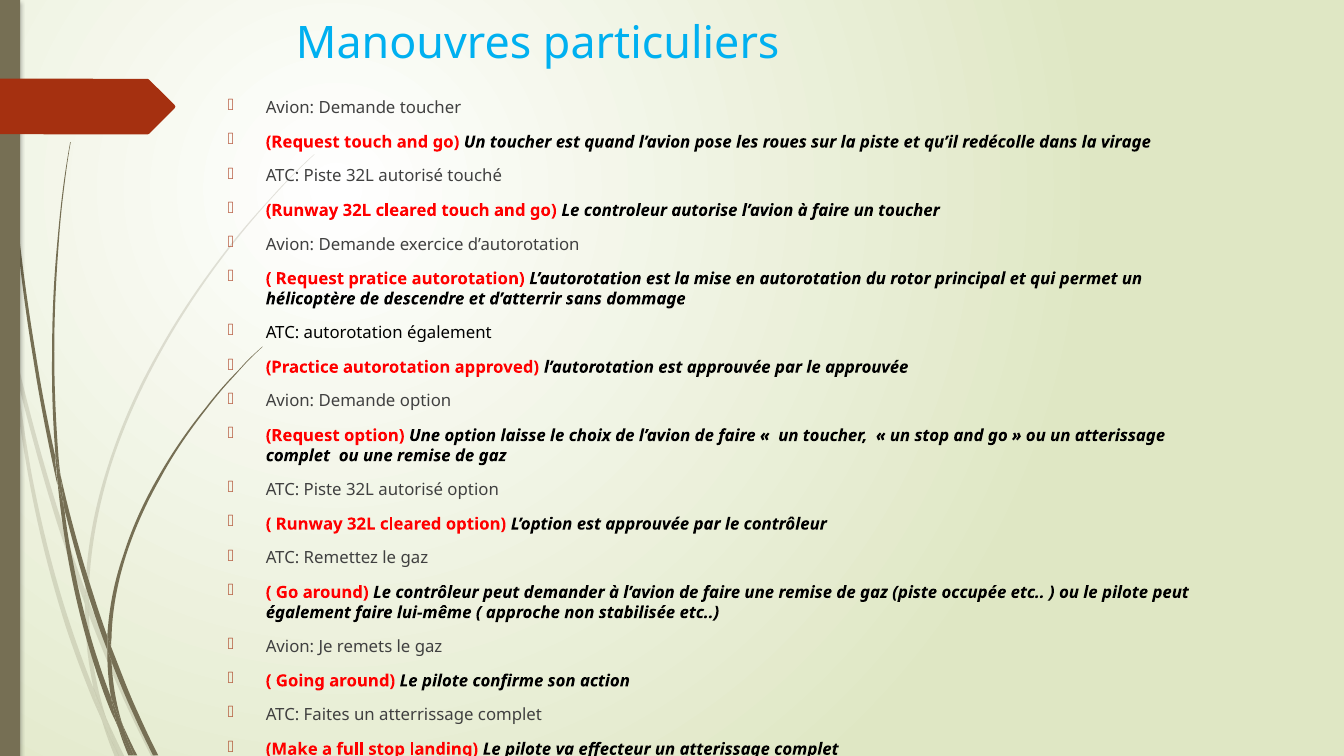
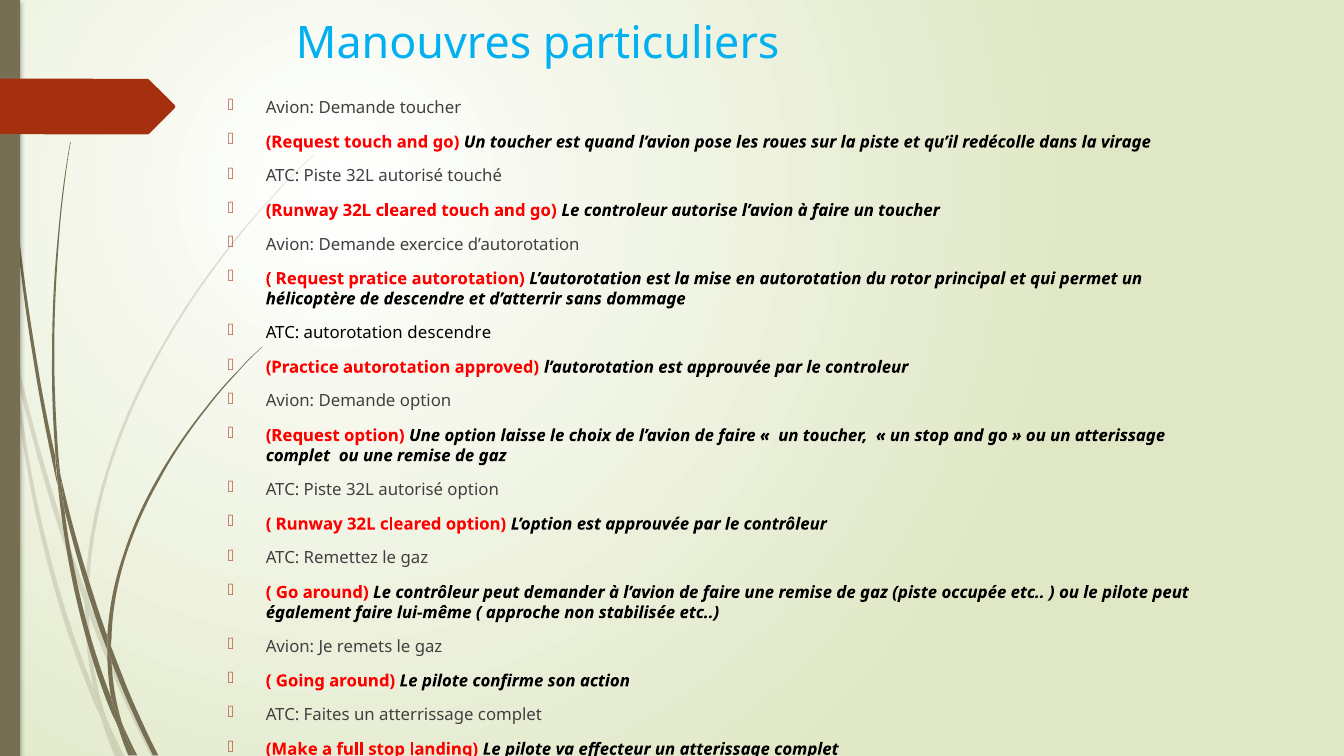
autorotation également: également -> descendre
par le approuvée: approuvée -> controleur
